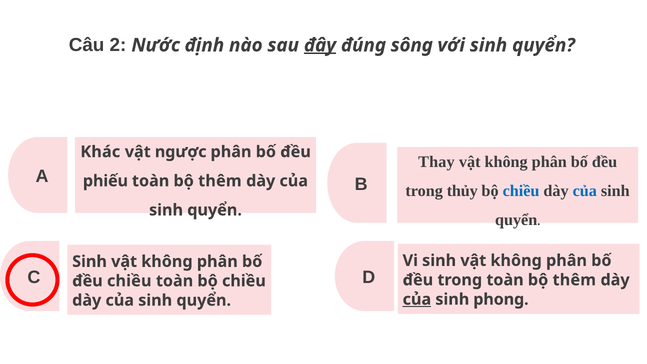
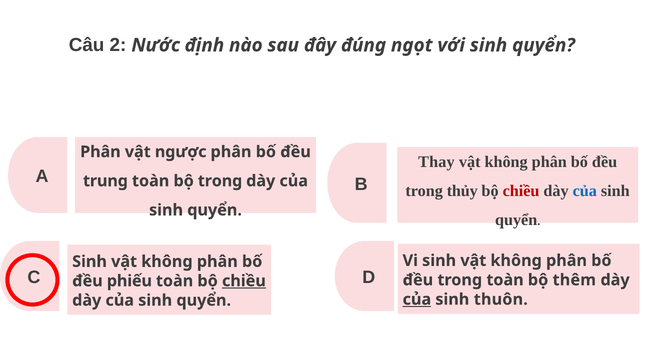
đây underline: present -> none
sông: sông -> ngọt
Khác at (100, 152): Khác -> Phân
phiếu: phiếu -> trung
thêm at (220, 181): thêm -> trong
chiều at (521, 191) colour: blue -> red
đều chiều: chiều -> phiếu
chiều at (244, 281) underline: none -> present
phong: phong -> thuôn
